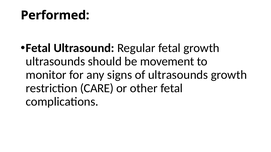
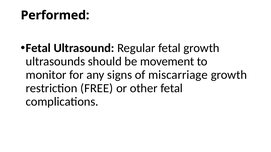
of ultrasounds: ultrasounds -> miscarriage
CARE: CARE -> FREE
